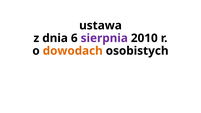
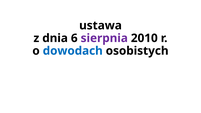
dowodach colour: orange -> blue
